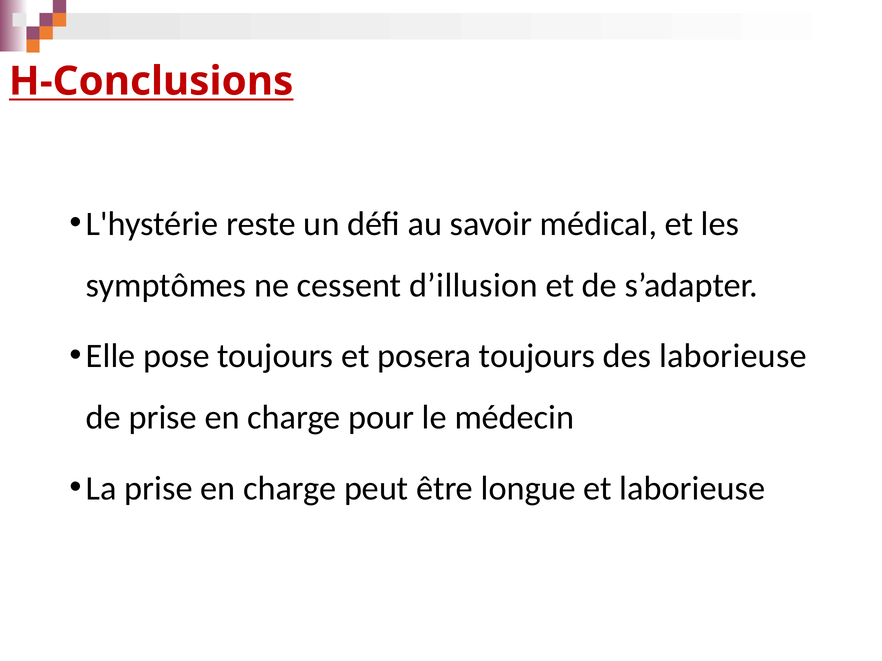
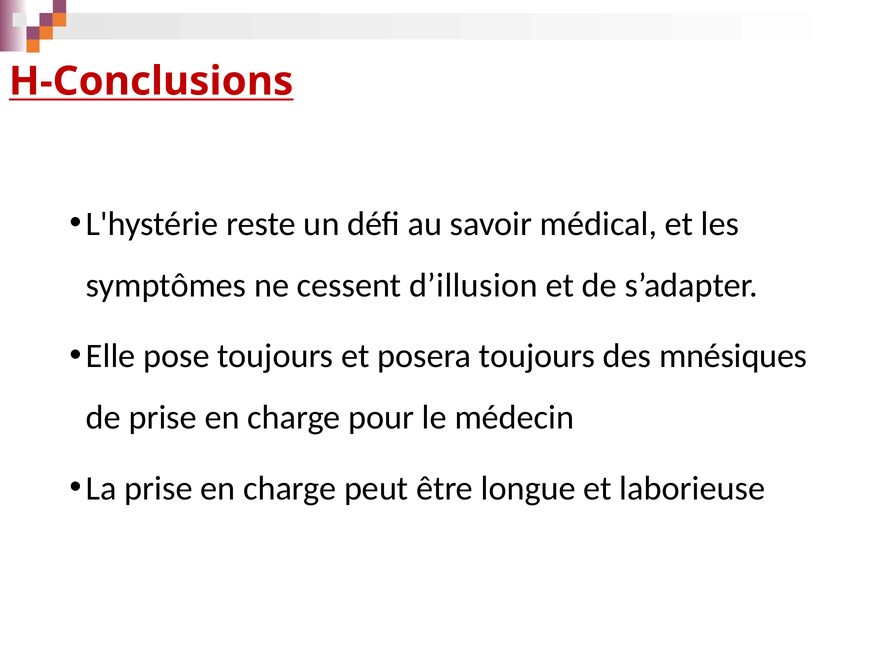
des laborieuse: laborieuse -> mnésiques
